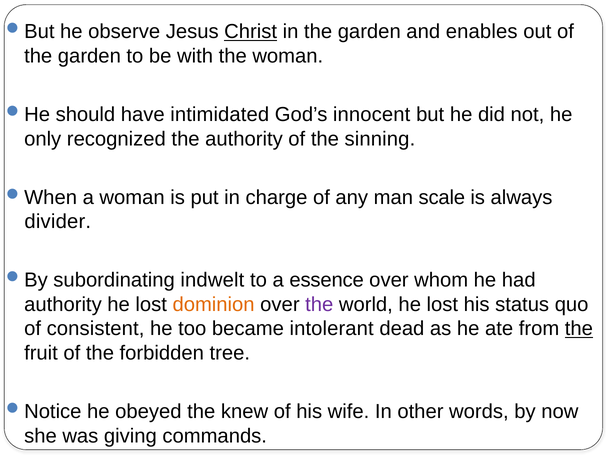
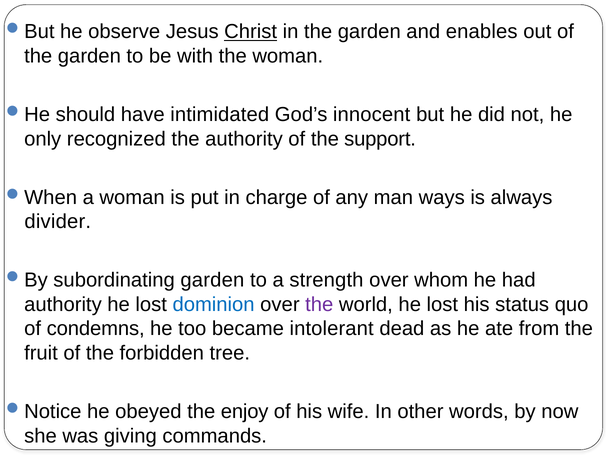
sinning: sinning -> support
scale: scale -> ways
subordinating indwelt: indwelt -> garden
essence: essence -> strength
dominion colour: orange -> blue
consistent: consistent -> condemns
the at (579, 328) underline: present -> none
knew: knew -> enjoy
